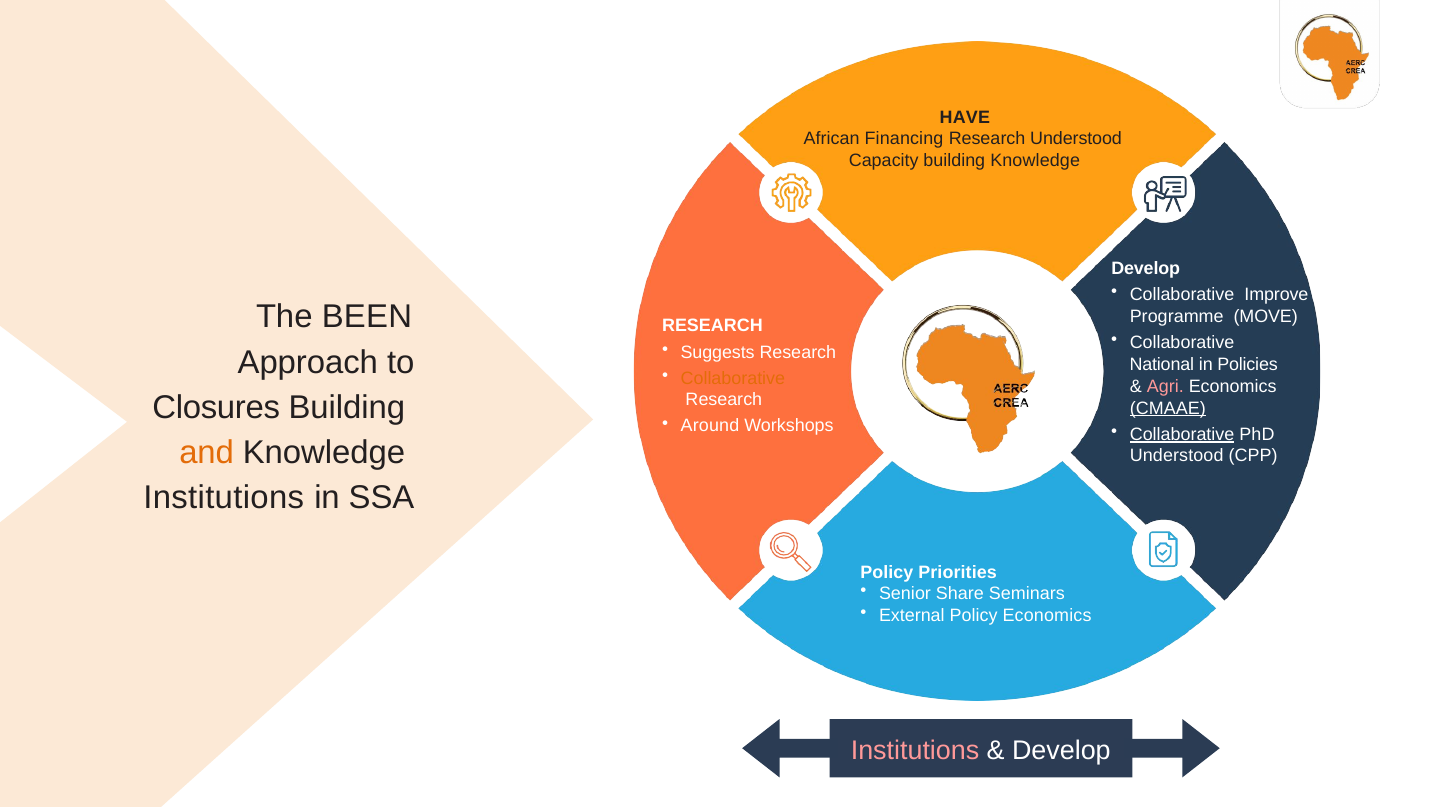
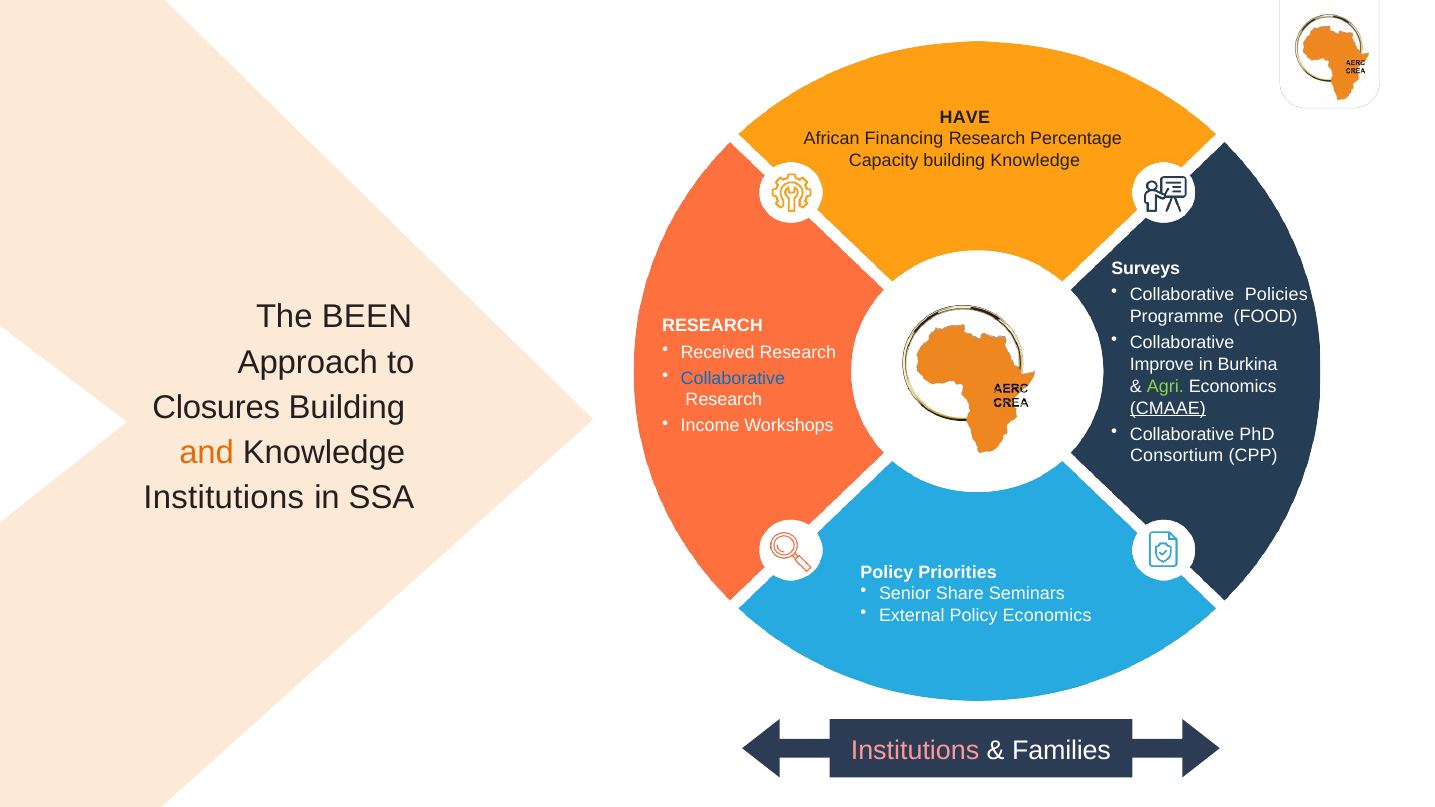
Research Understood: Understood -> Percentage
Develop at (1146, 269): Develop -> Surveys
Improve: Improve -> Policies
MOVE: MOVE -> FOOD
Suggests: Suggests -> Received
National: National -> Improve
Policies: Policies -> Burkina
Collaborative at (733, 378) colour: orange -> blue
Agri colour: pink -> light green
Around: Around -> Income
Collaborative at (1182, 434) underline: present -> none
Understood at (1177, 456): Understood -> Consortium
Develop at (1061, 751): Develop -> Families
